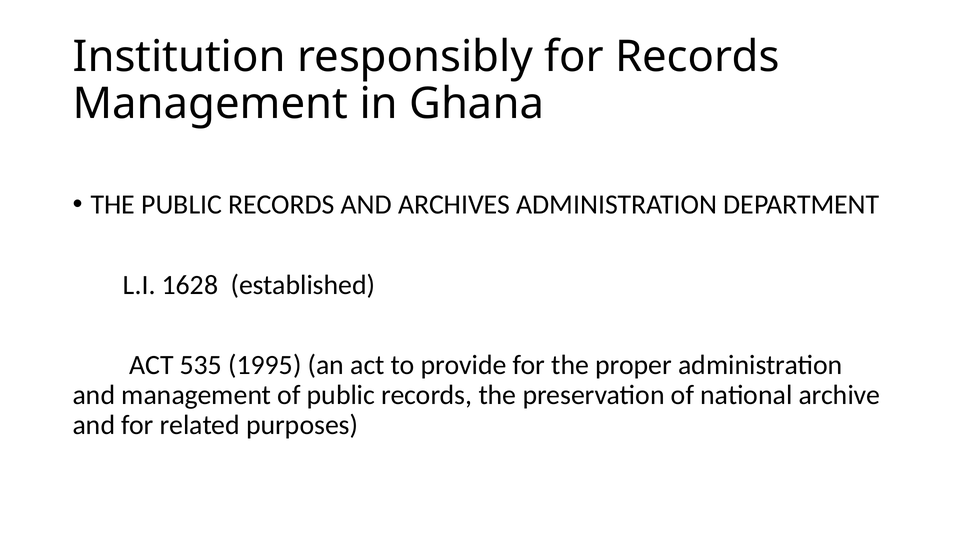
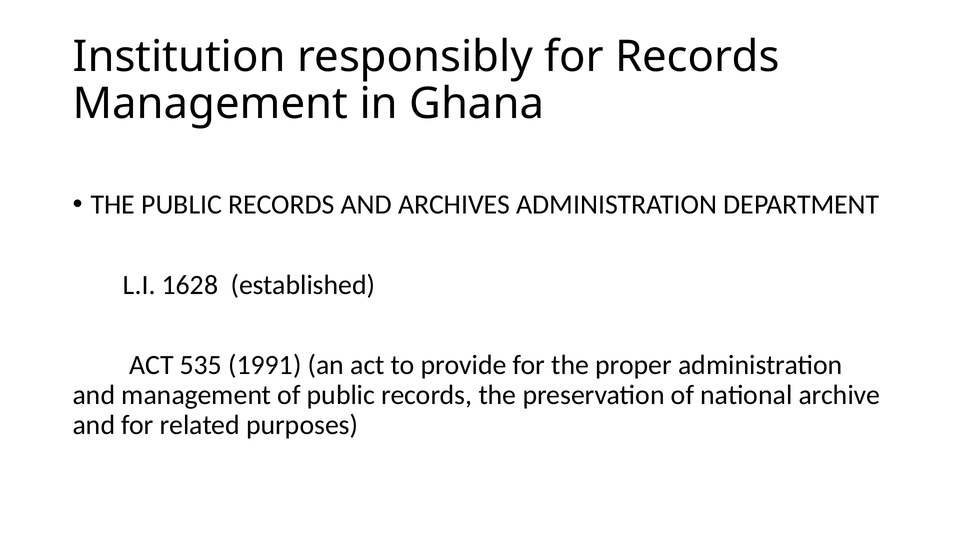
1995: 1995 -> 1991
